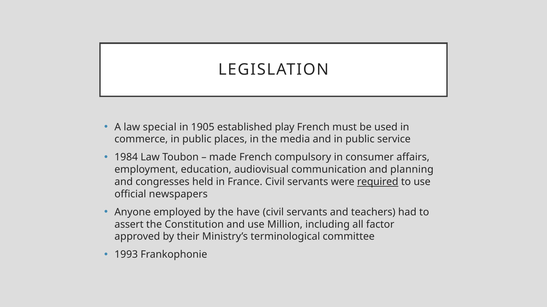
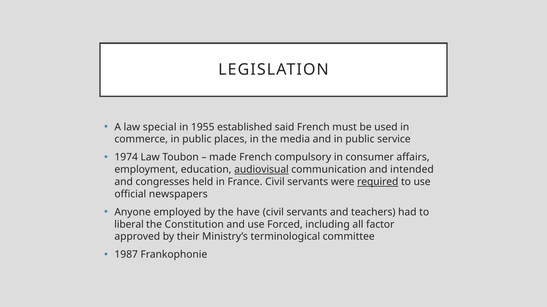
1905: 1905 -> 1955
play: play -> said
1984: 1984 -> 1974
audiovisual underline: none -> present
planning: planning -> intended
assert: assert -> liberal
Million: Million -> Forced
1993: 1993 -> 1987
